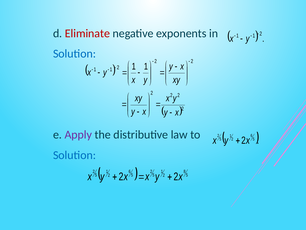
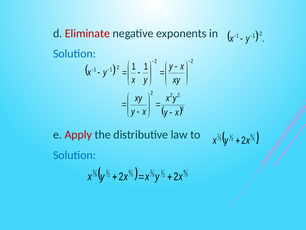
Apply colour: purple -> red
